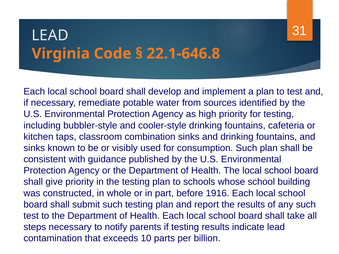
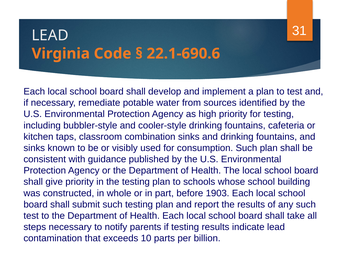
22.1-646.8: 22.1-646.8 -> 22.1-690.6
1916: 1916 -> 1903
